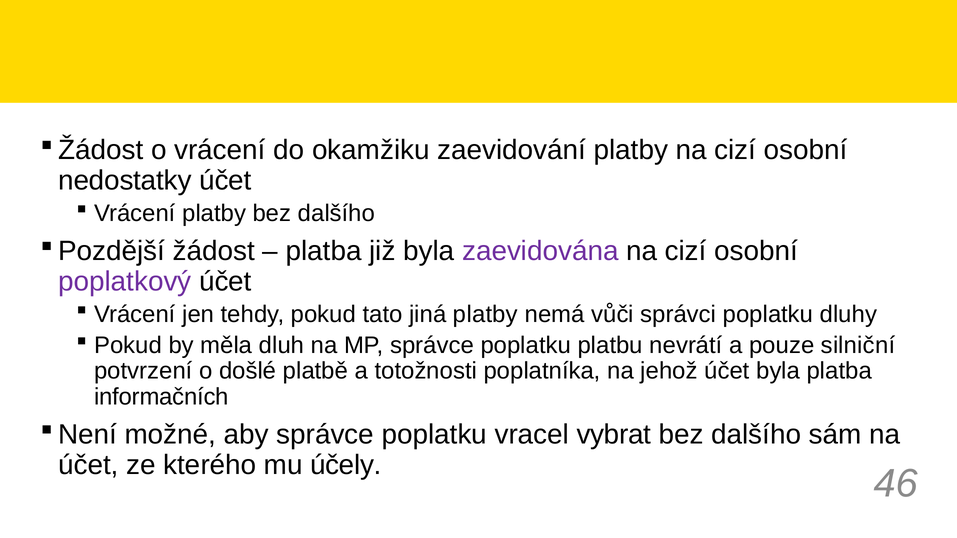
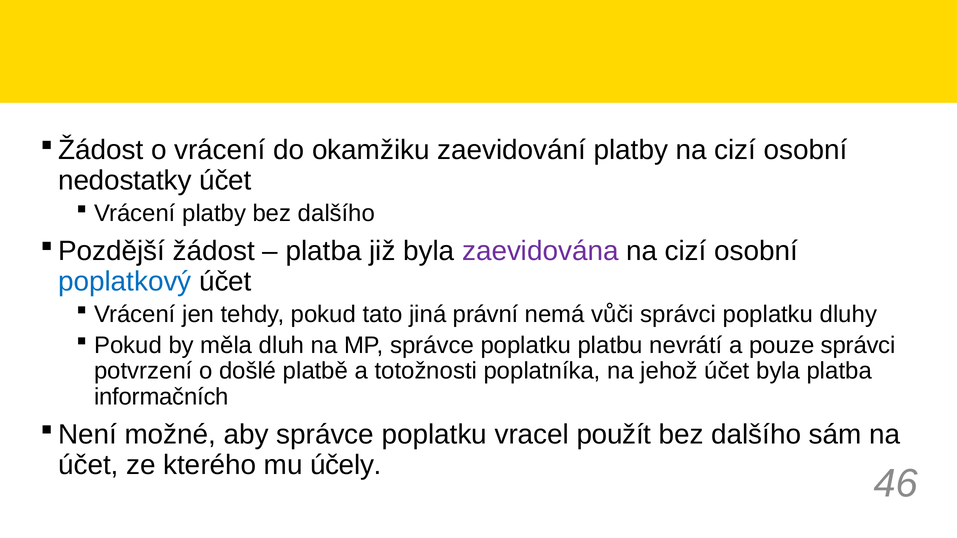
poplatkový colour: purple -> blue
jiná platby: platby -> právní
pouze silniční: silniční -> správci
vybrat: vybrat -> použít
